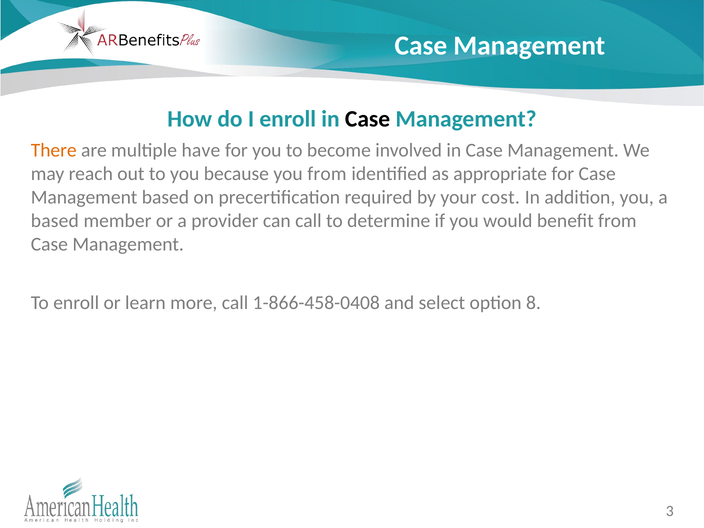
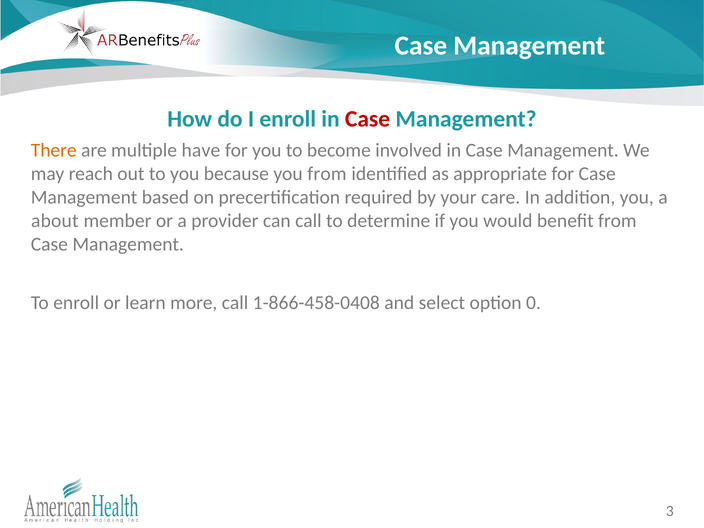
Case at (368, 119) colour: black -> red
cost: cost -> care
based at (55, 221): based -> about
8: 8 -> 0
